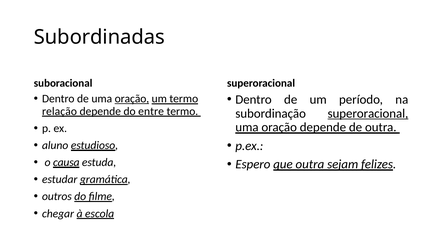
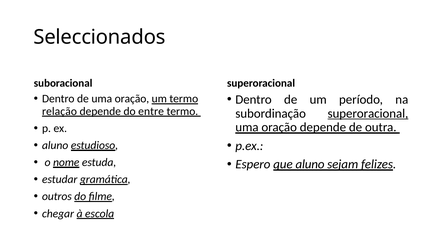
Subordinadas: Subordinadas -> Seleccionados
oração at (132, 99) underline: present -> none
causa: causa -> nome
que outra: outra -> aluno
